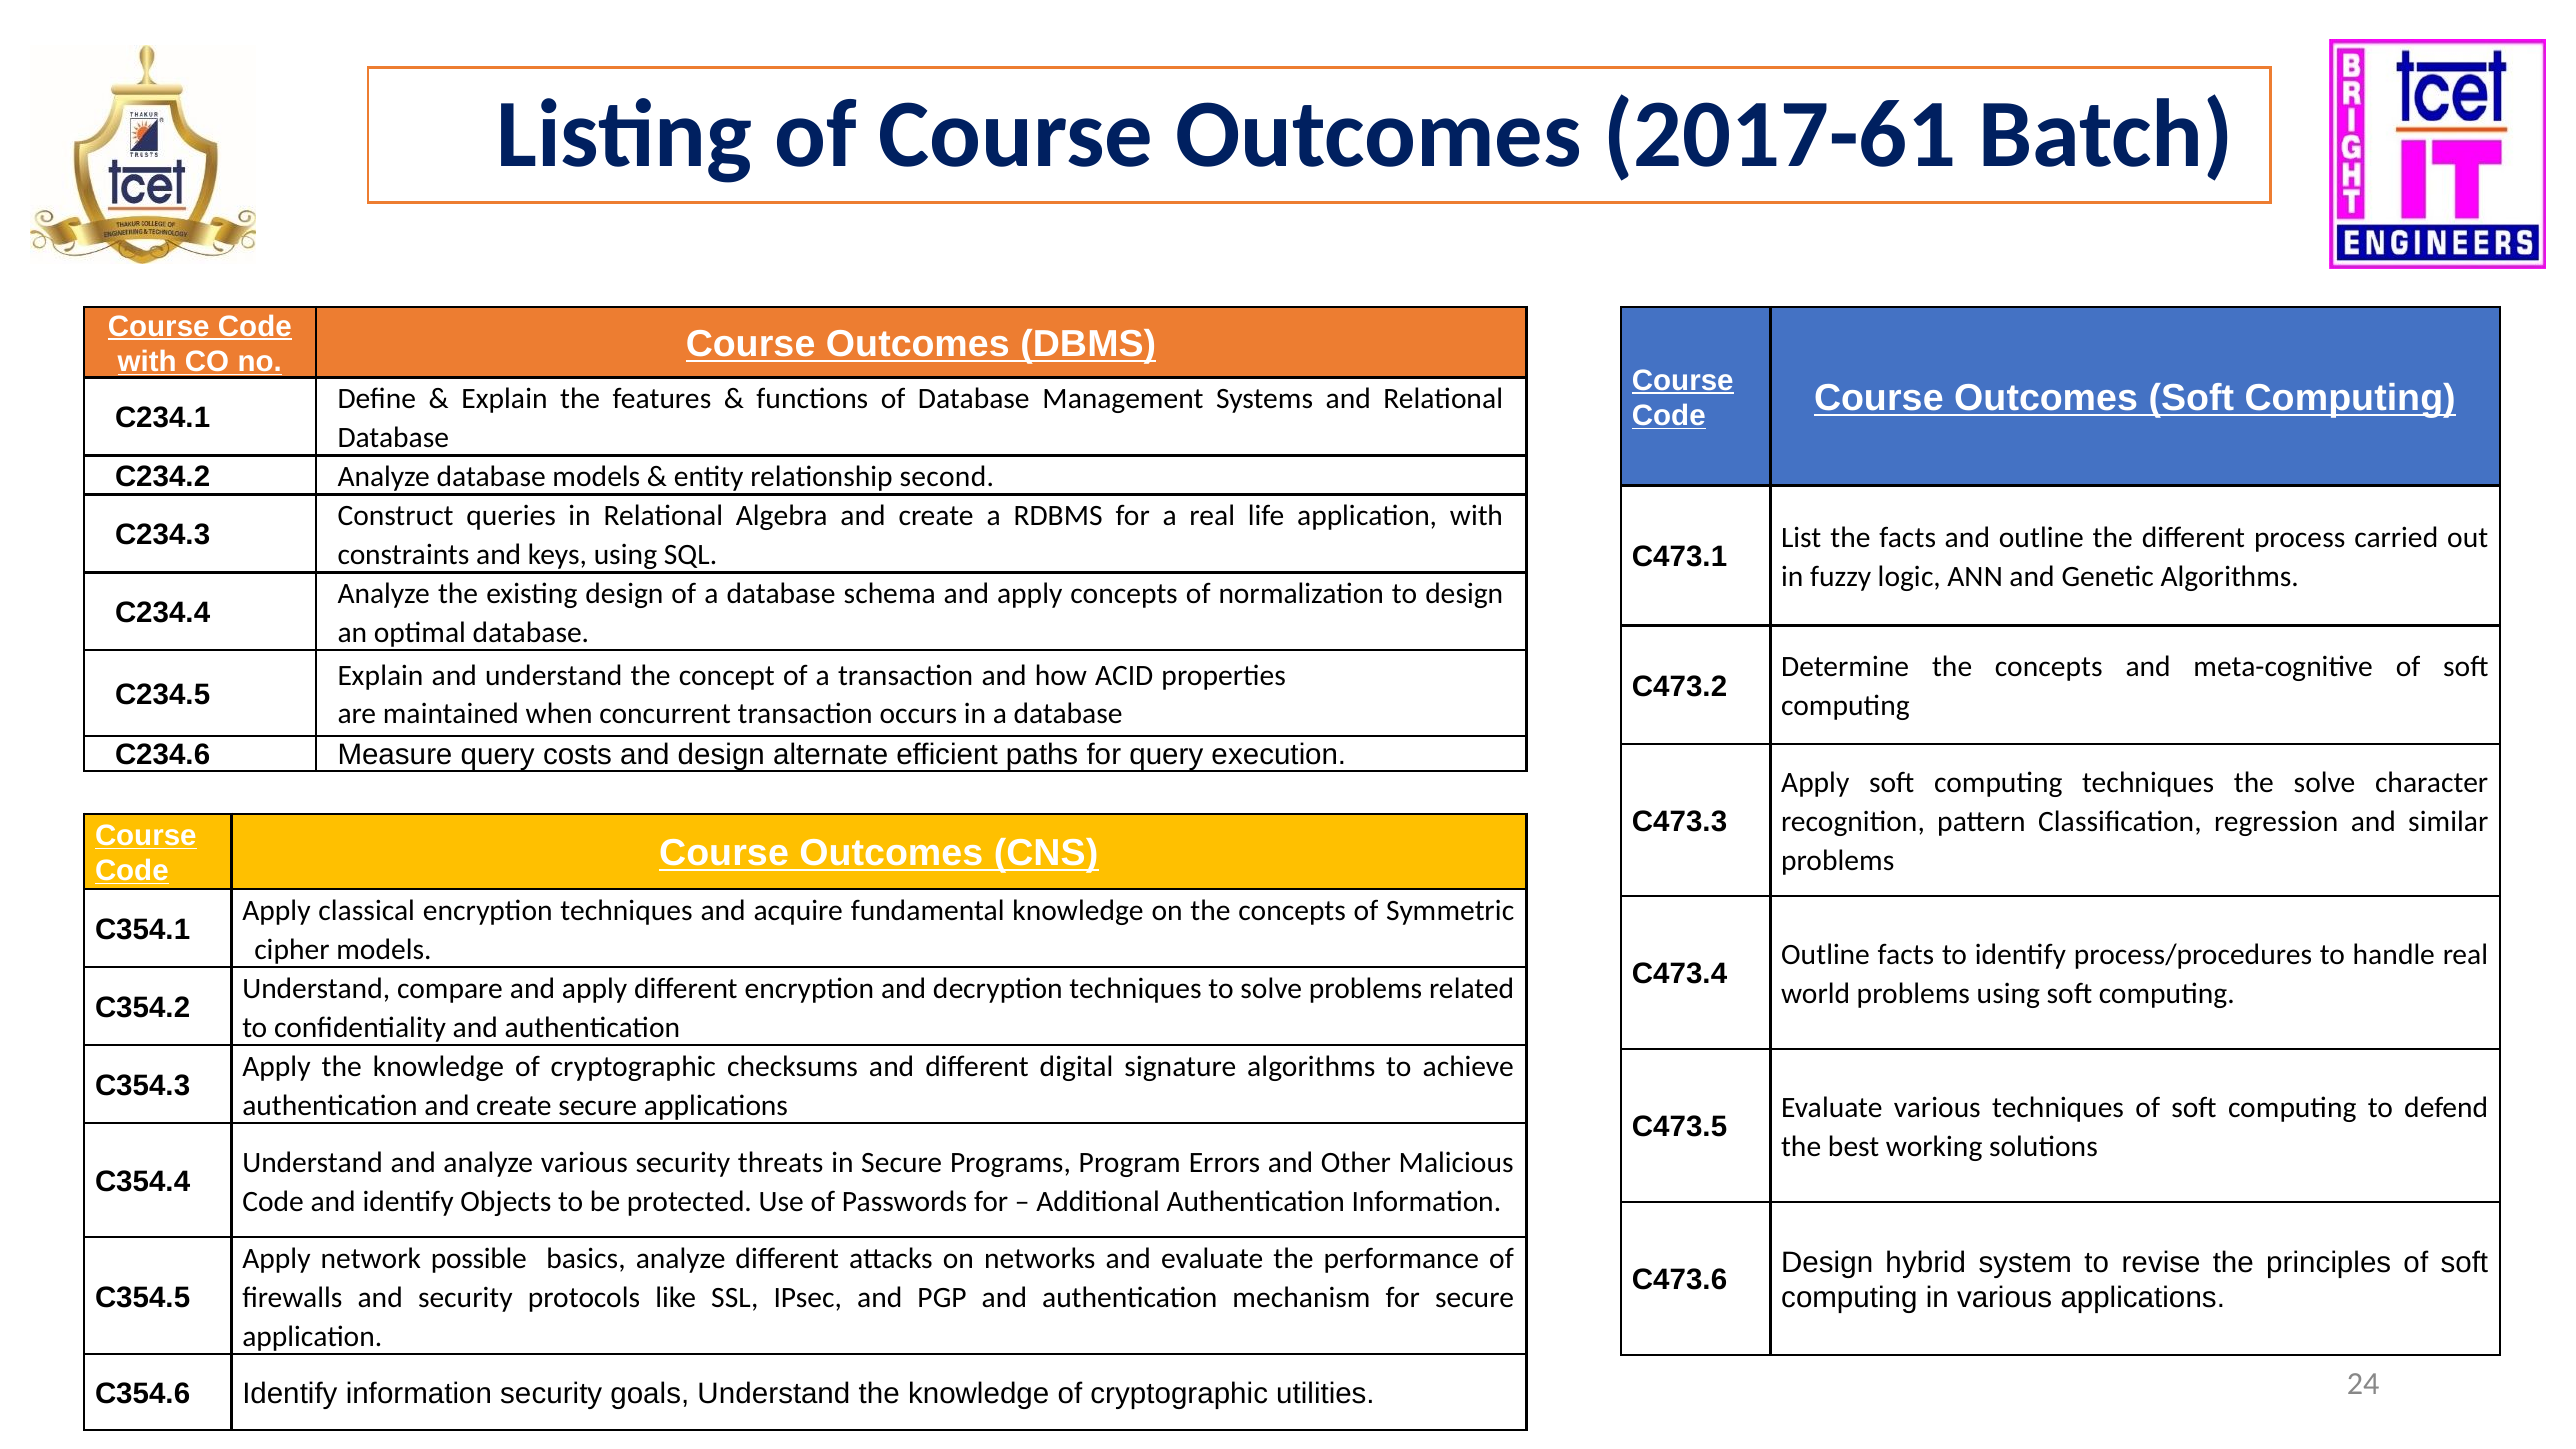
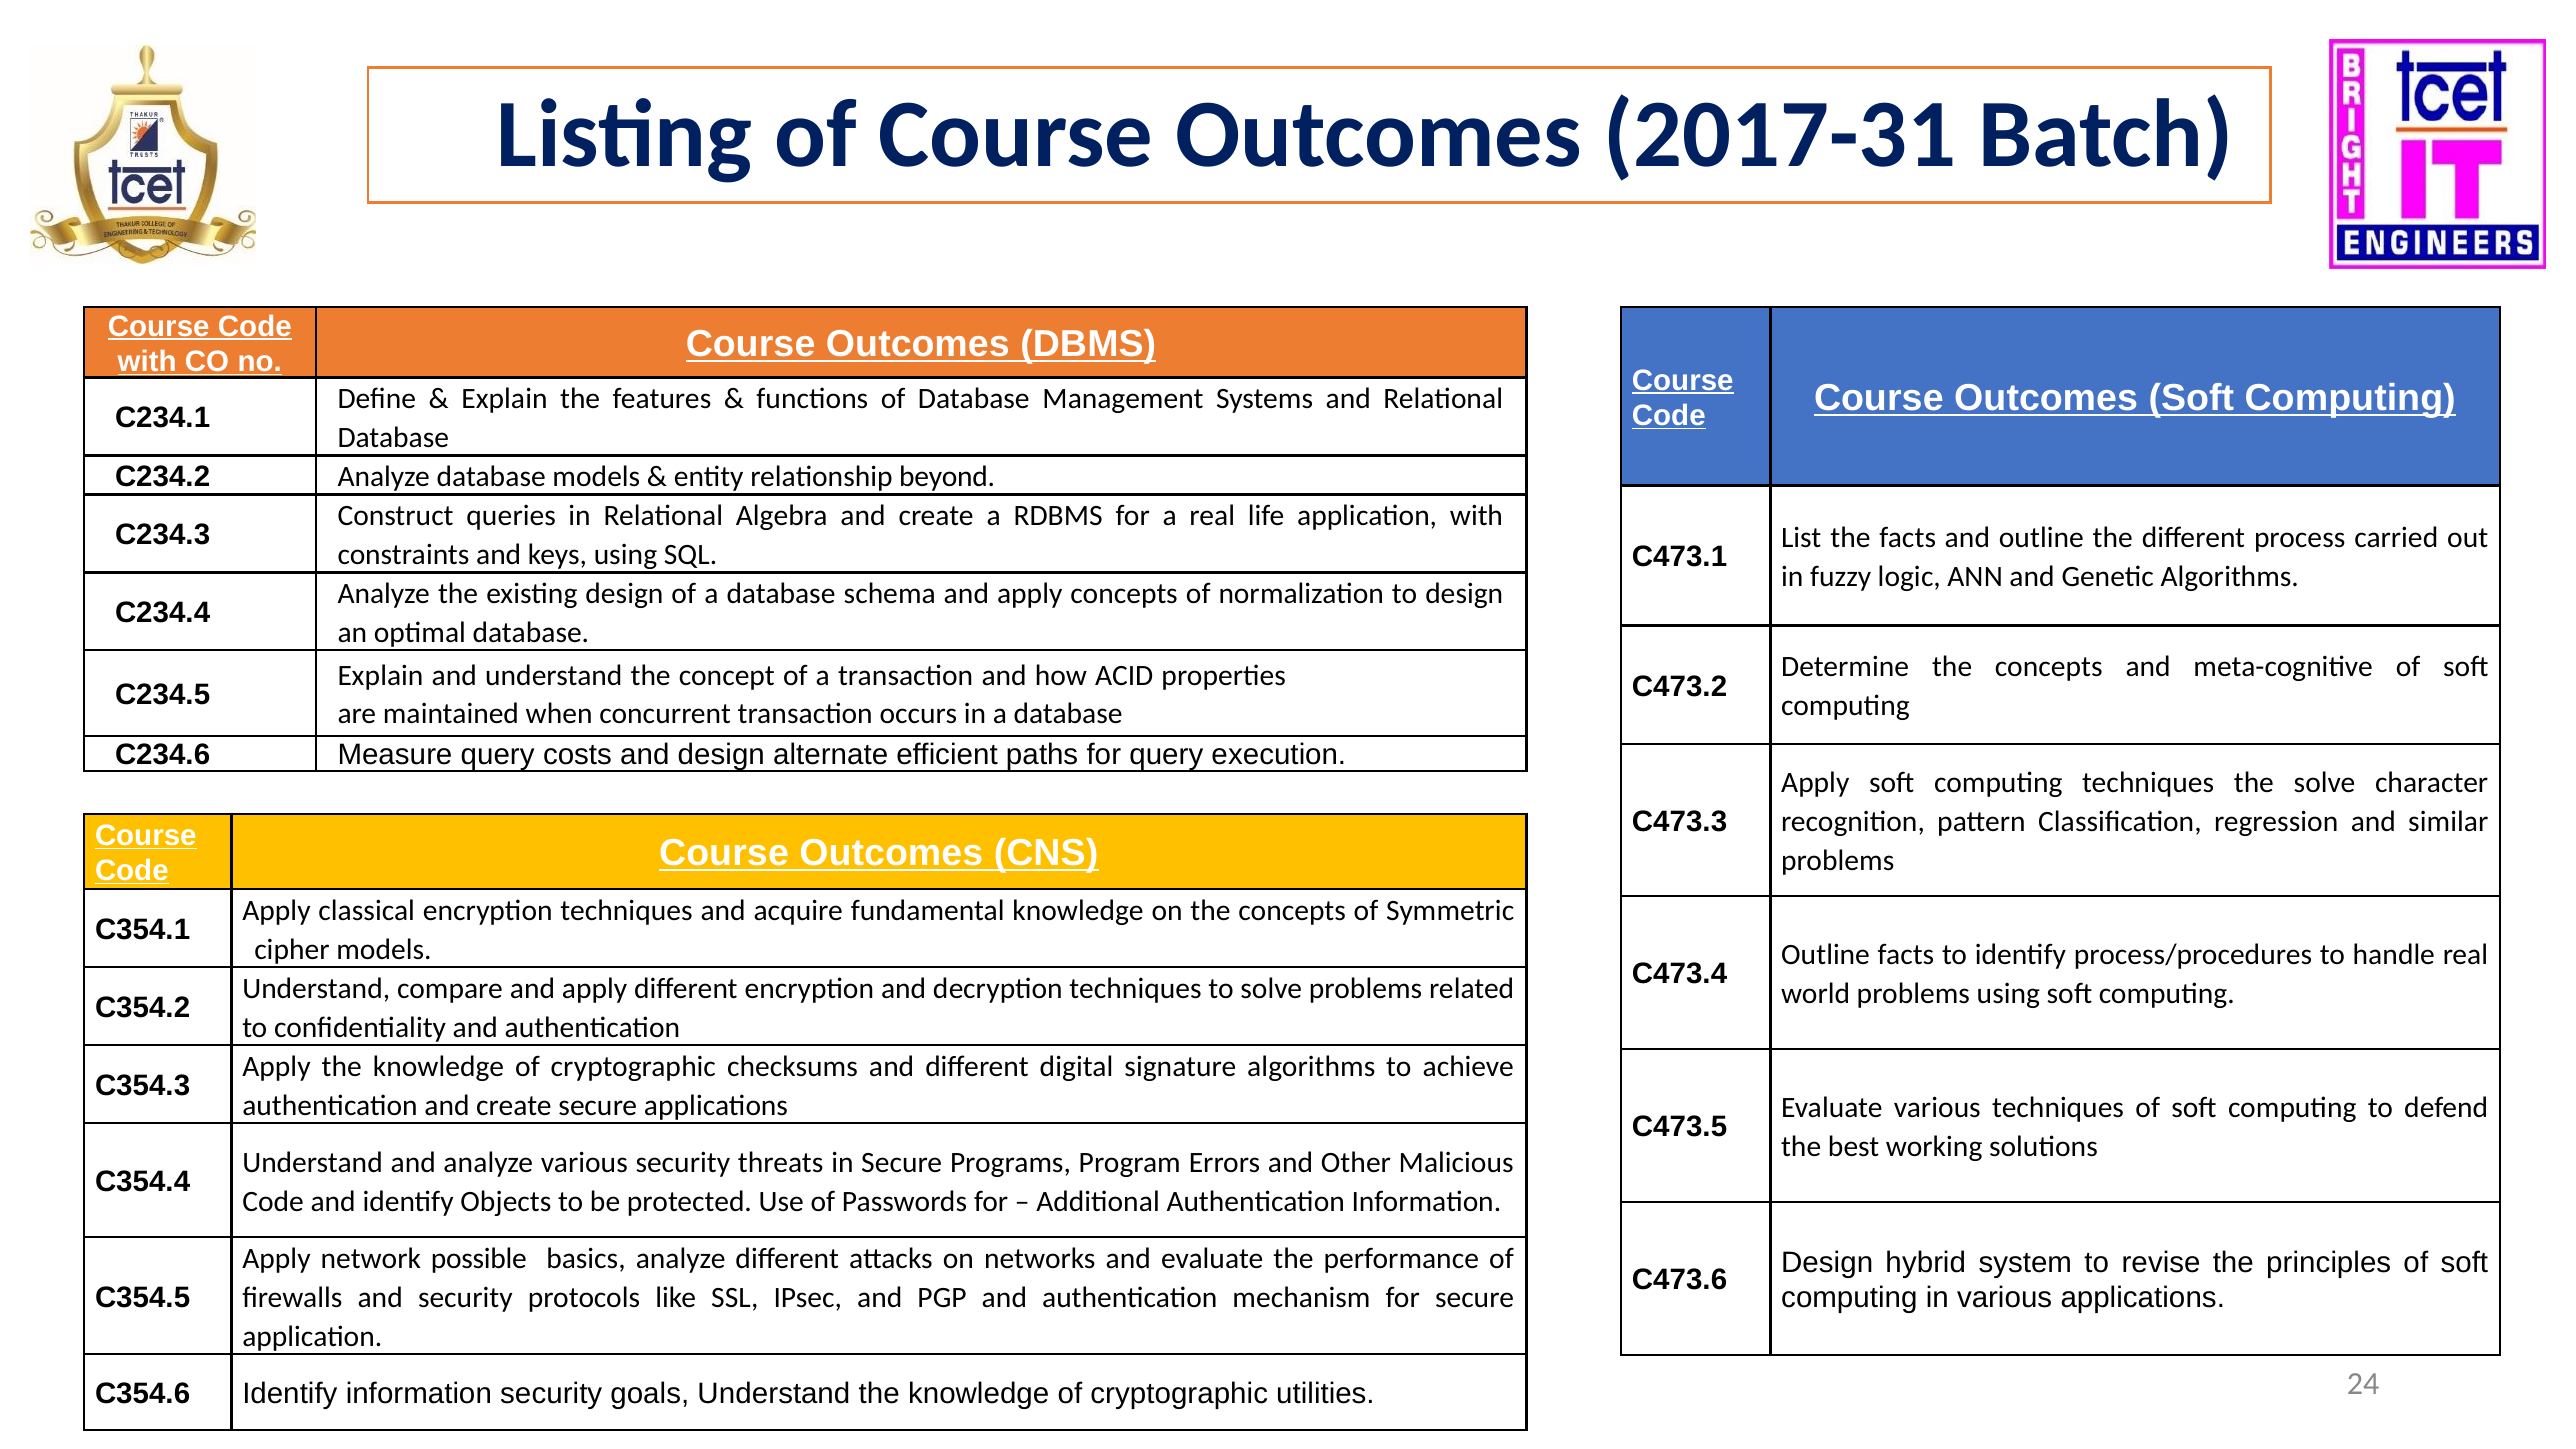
2017-61: 2017-61 -> 2017-31
second: second -> beyond
